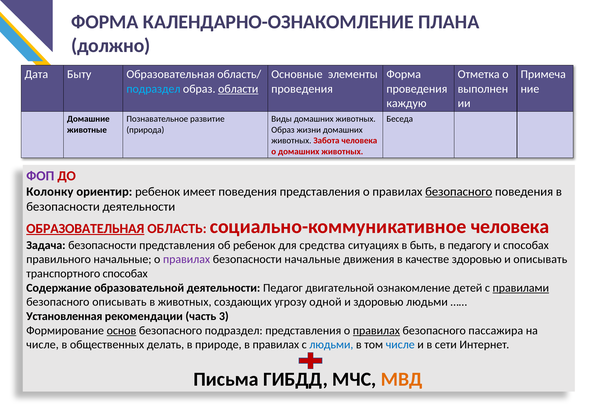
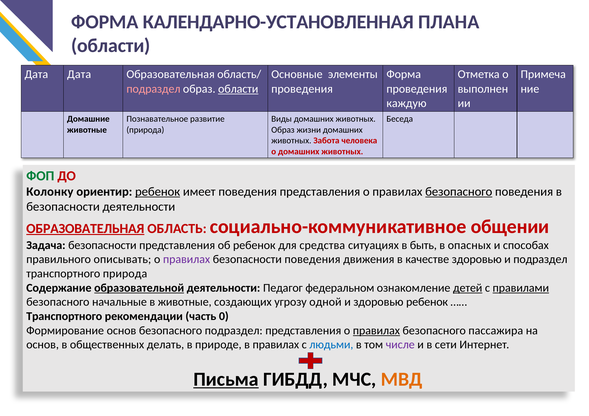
КАЛЕНДАРНО-ОЗНАКОМЛЕНИЕ: КАЛЕНДАРНО-ОЗНАКОМЛЕНИЕ -> КАЛЕНДАРНО-УСТАНОВЛЕННАЯ
должно at (111, 46): должно -> области
Дата Быту: Быту -> Дата
подраздел at (153, 89) colour: light blue -> pink
ФОП colour: purple -> green
ребенок at (158, 192) underline: none -> present
социально-коммуникативное человека: человека -> общении
педагогу: педагогу -> опасных
правильного начальные: начальные -> описывать
безопасности начальные: начальные -> поведения
и описывать: описывать -> подраздел
транспортного способах: способах -> природа
образовательной underline: none -> present
двигательной: двигательной -> федеральном
детей underline: none -> present
безопасного описывать: описывать -> начальные
в животных: животных -> животные
здоровью людьми: людьми -> ребенок
Установленная at (64, 317): Установленная -> Транспортного
3: 3 -> 0
основ at (121, 331) underline: present -> none
числе at (43, 345): числе -> основ
числе at (400, 345) colour: blue -> purple
Письма underline: none -> present
